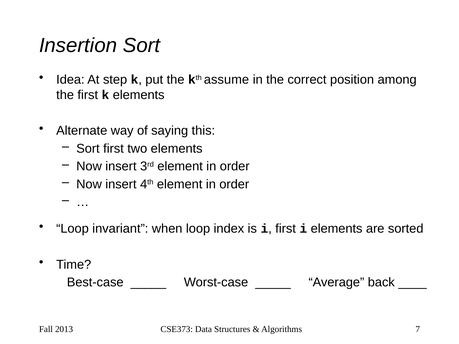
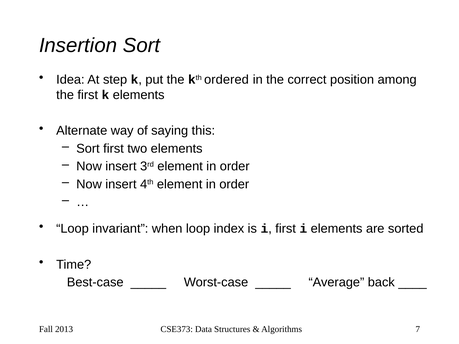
assume: assume -> ordered
